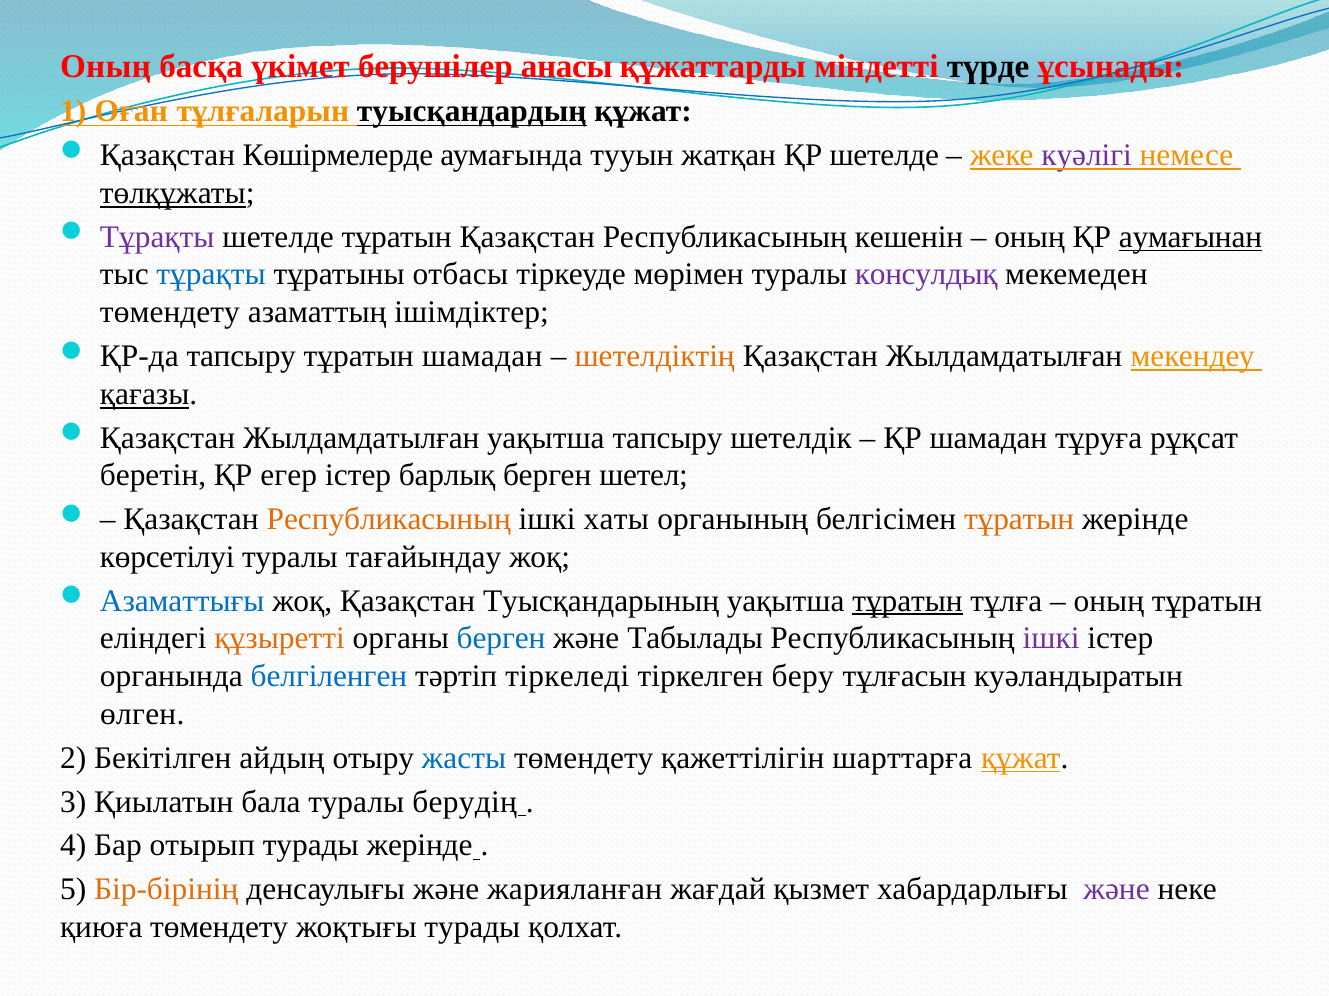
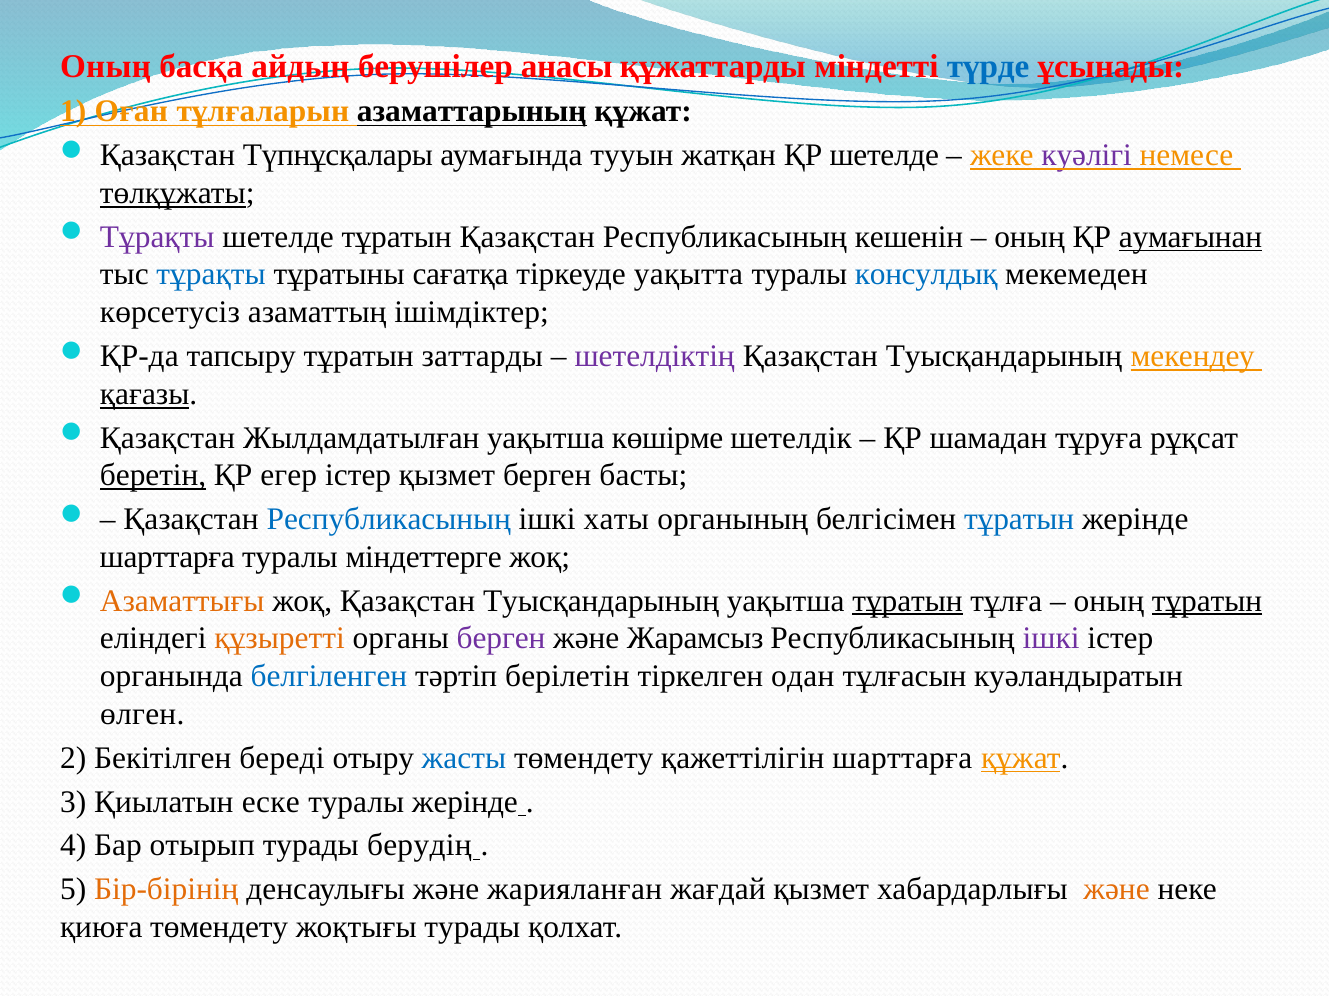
үкімет: үкімет -> айдың
түрде colour: black -> blue
туысқандардың: туысқандардың -> азаматтарының
Көшірмелерде: Көшірмелерде -> Түпнұсқалары
отбасы: отбасы -> сағатқа
мөрімен: мөрімен -> уақытта
консулдық colour: purple -> blue
төмендету at (170, 313): төмендету -> көрсетусіз
тұратын шамадан: шамадан -> заттарды
шетелдіктің colour: orange -> purple
Жылдамдатылған at (1004, 356): Жылдамдатылған -> Туысқандарының
уақытша тапсыру: тапсыру -> көшірме
беретін underline: none -> present
істер барлық: барлық -> қызмет
шетел: шетел -> басты
Республикасының at (389, 520) colour: orange -> blue
тұратын at (1019, 520) colour: orange -> blue
көрсетілуі at (167, 557): көрсетілуі -> шарттарға
тағайындау: тағайындау -> міндеттерге
Азаматтығы colour: blue -> orange
тұратын at (1207, 601) underline: none -> present
берген at (501, 639) colour: blue -> purple
Табылады: Табылады -> Жарамсыз
тіркеледі: тіркеледі -> берілетін
беру: беру -> одан
айдың: айдың -> береді
бала: бала -> еске
туралы берудің: берудің -> жерінде
турады жерінде: жерінде -> берудің
және at (1117, 890) colour: purple -> orange
